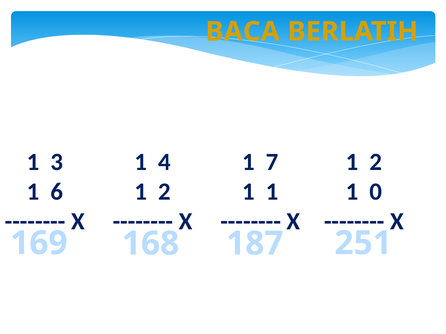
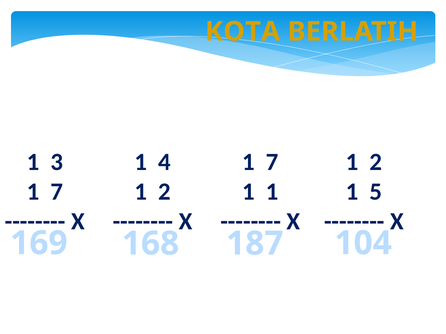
BACA: BACA -> KOTA
6 at (57, 192): 6 -> 7
0: 0 -> 5
251: 251 -> 104
